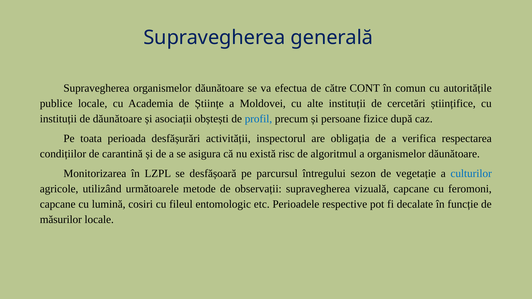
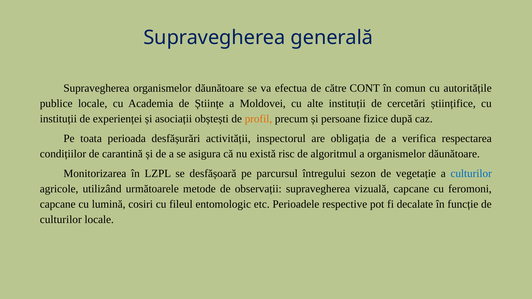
de dăunătoare: dăunătoare -> experienței
profil colour: blue -> orange
măsurilor at (61, 220): măsurilor -> culturilor
